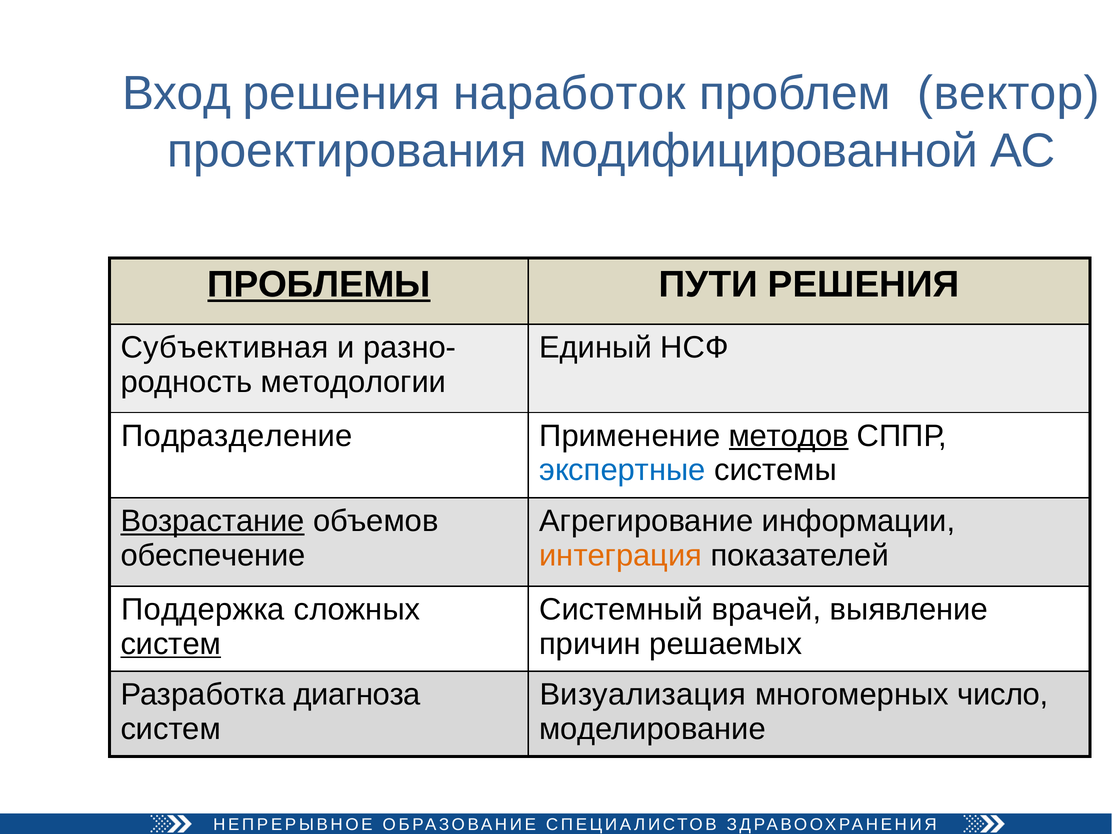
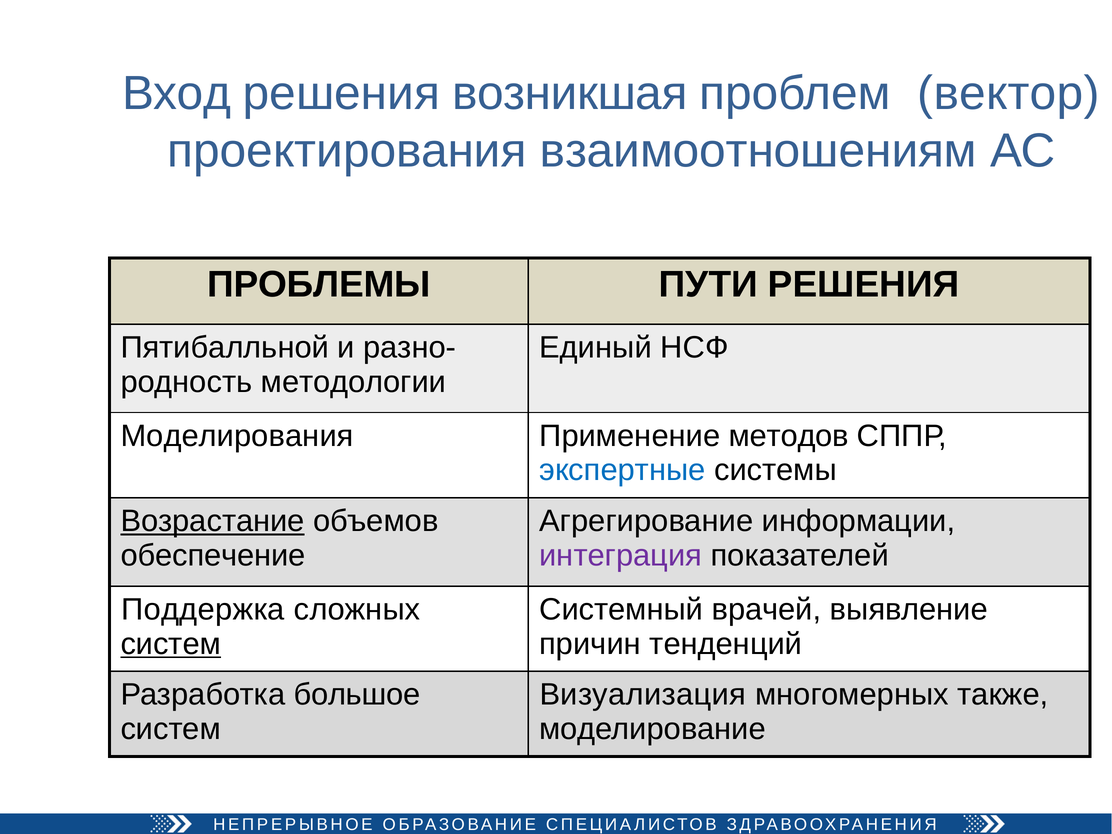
наработок: наработок -> возникшая
модифицированной: модифицированной -> взаимоотношениям
ПРОБЛЕМЫ underline: present -> none
Субъективная: Субъективная -> Пятибалльной
Подразделение: Подразделение -> Моделирования
методов underline: present -> none
интеграция colour: orange -> purple
решаемых: решаемых -> тенденций
диагноза: диагноза -> большое
число: число -> также
